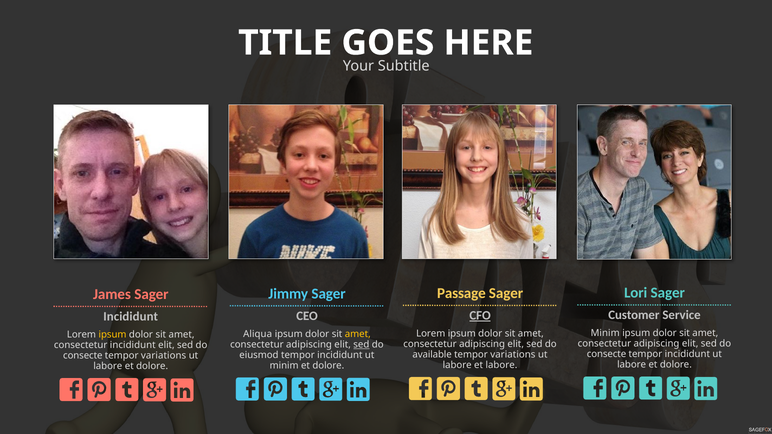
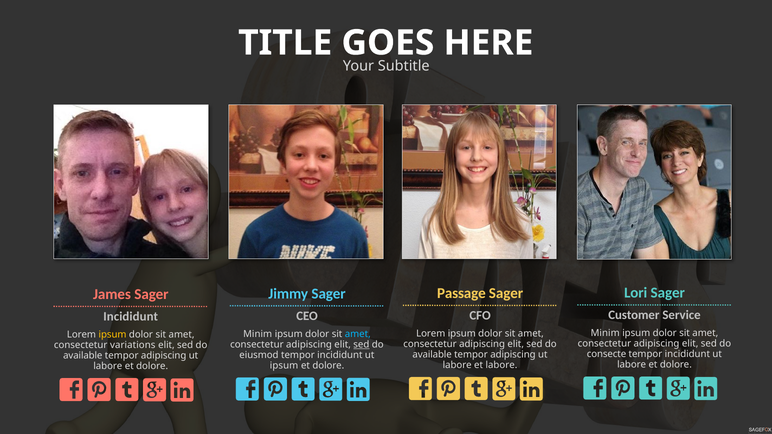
CFO underline: present -> none
Aliqua at (258, 334): Aliqua -> Minim
amet at (358, 334) colour: yellow -> light blue
consectetur incididunt: incididunt -> variations
variations at (513, 355): variations -> adipiscing
consecte at (83, 356): consecte -> available
variations at (164, 356): variations -> adipiscing
minim at (284, 366): minim -> ipsum
